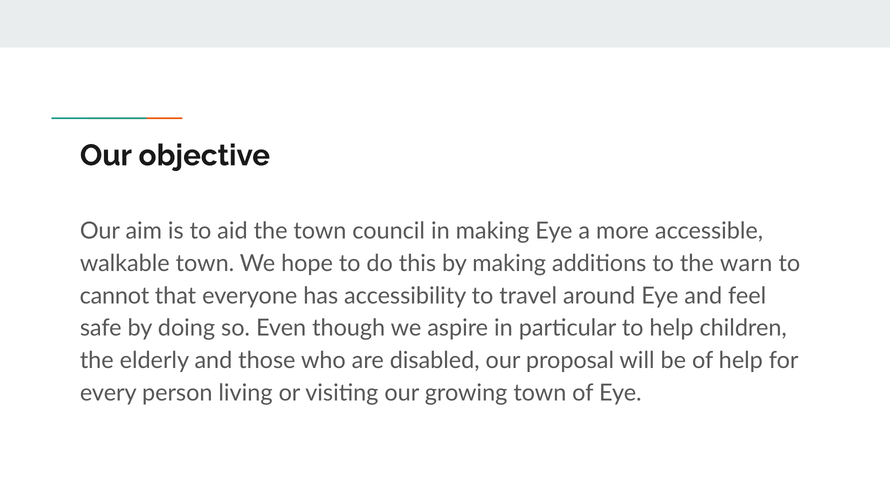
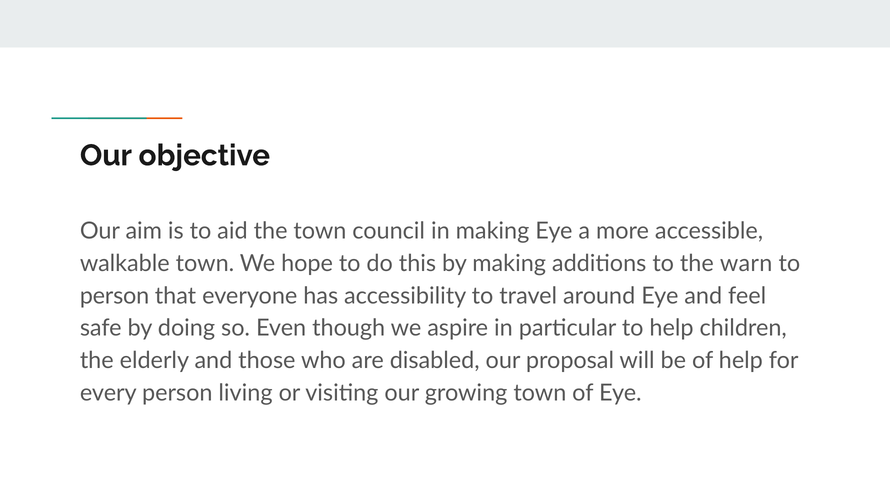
cannot at (115, 296): cannot -> person
